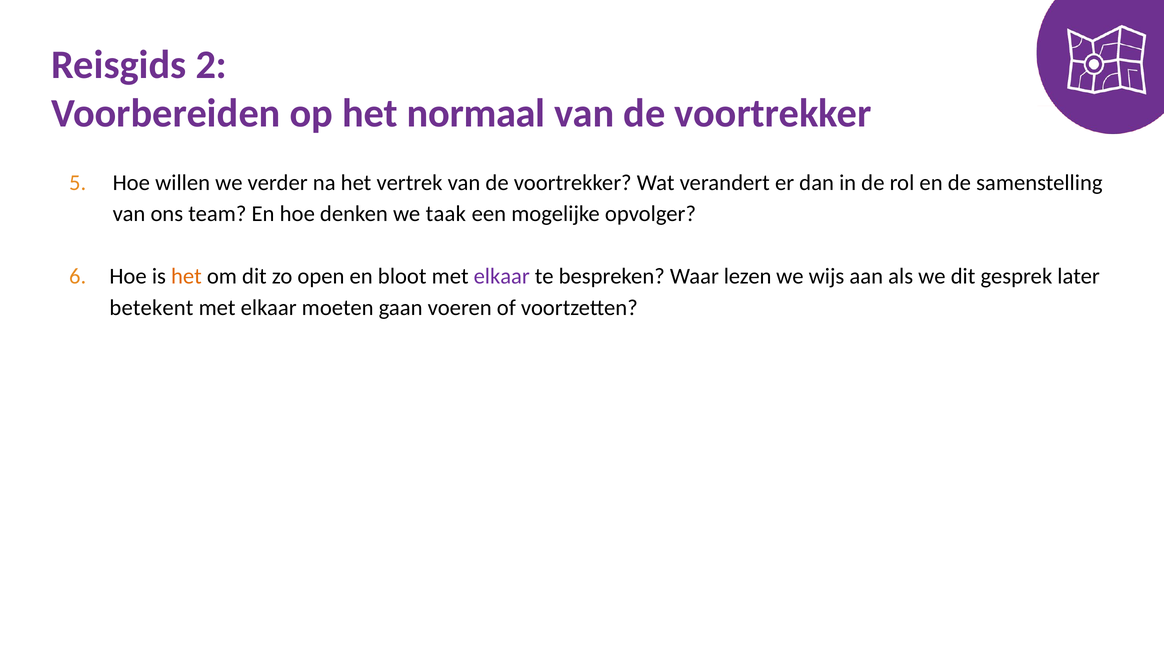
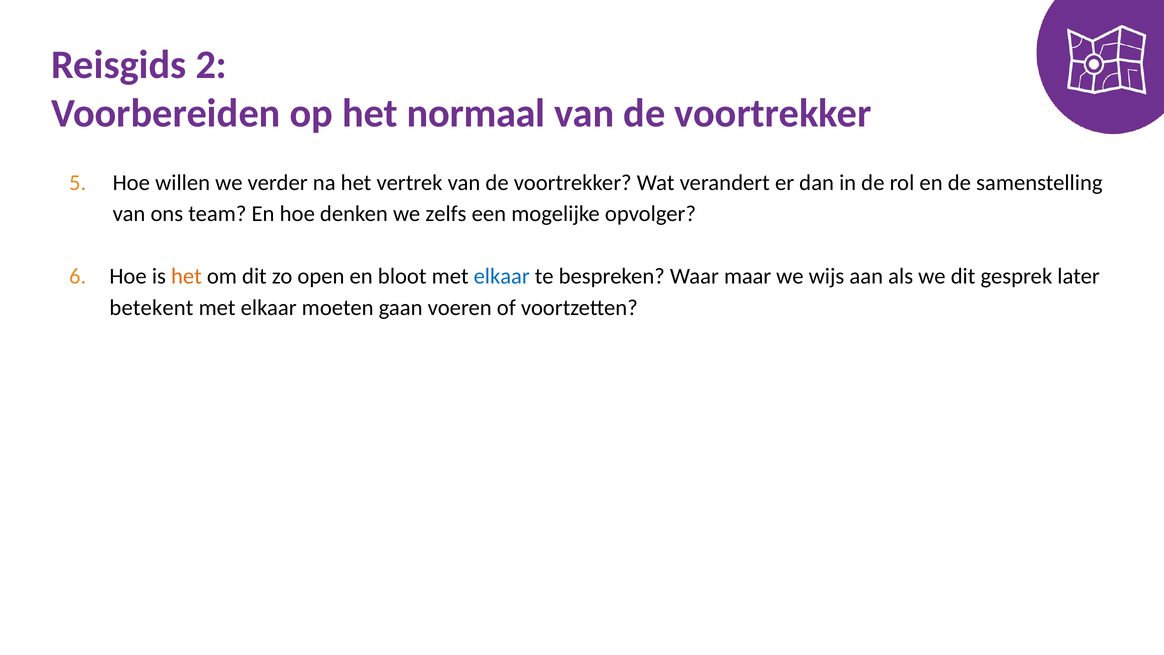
taak: taak -> zelfs
elkaar at (502, 276) colour: purple -> blue
lezen: lezen -> maar
